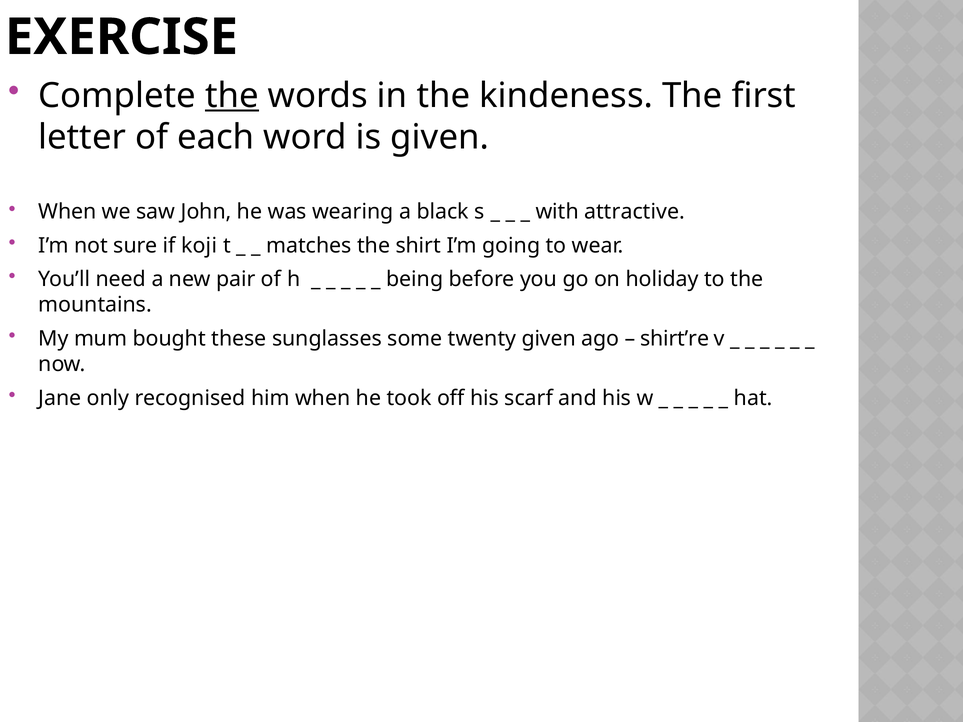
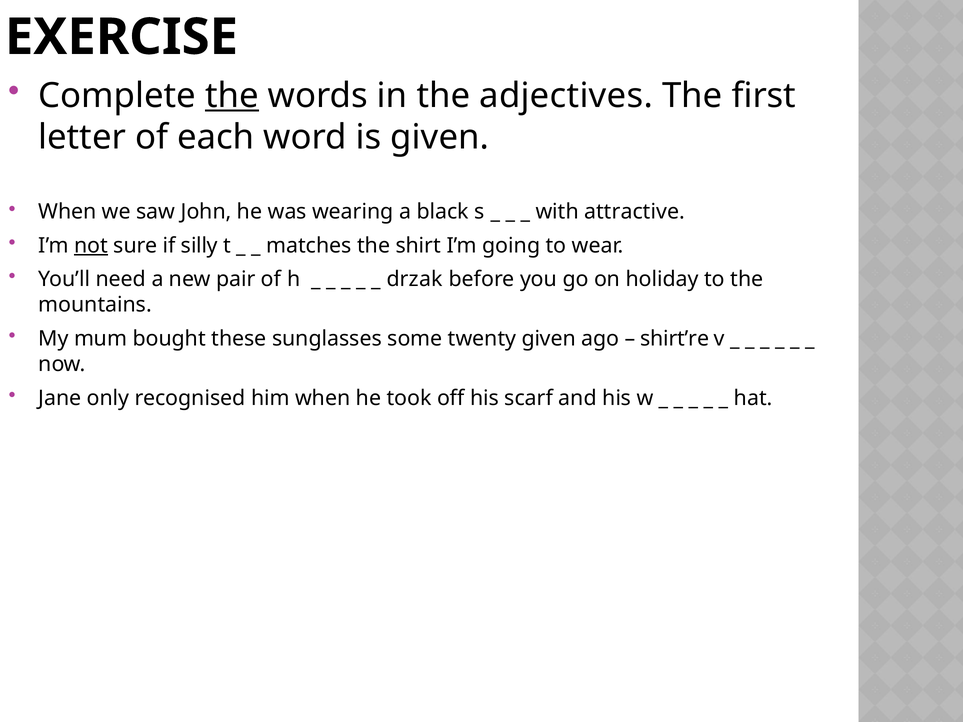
kindeness: kindeness -> adjectives
not underline: none -> present
koji: koji -> silly
being: being -> drzak
